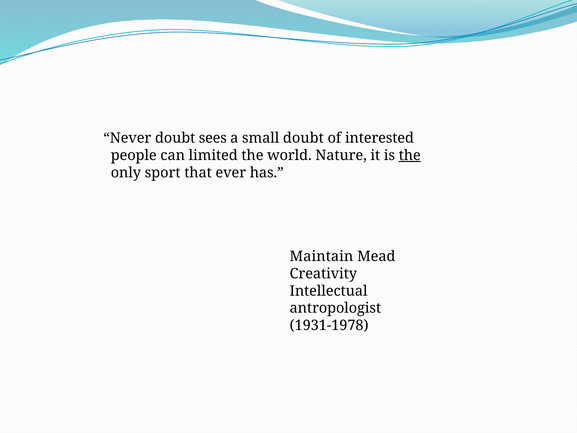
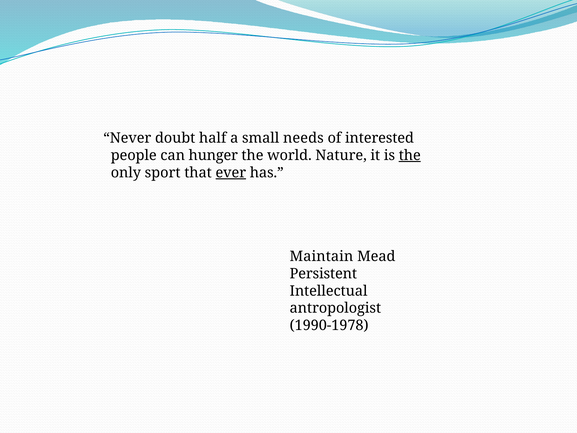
sees: sees -> half
small doubt: doubt -> needs
limited: limited -> hunger
ever underline: none -> present
Creativity: Creativity -> Persistent
1931-1978: 1931-1978 -> 1990-1978
